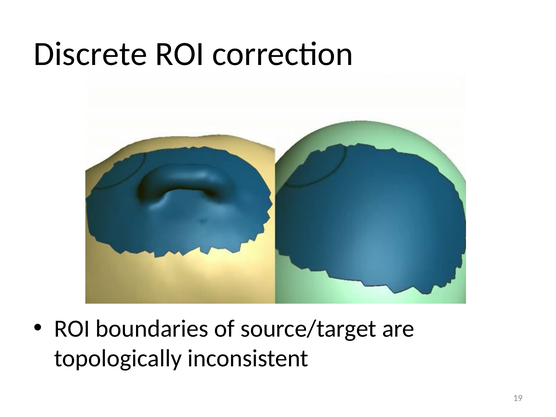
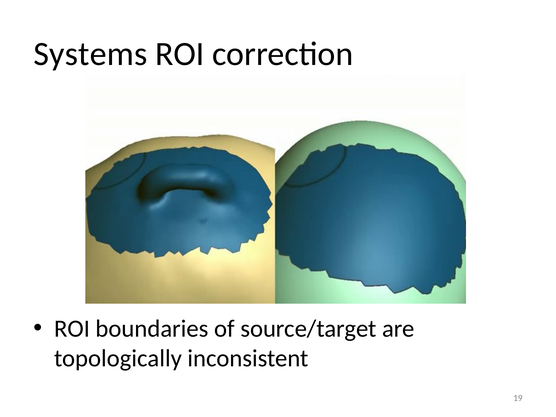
Discrete: Discrete -> Systems
